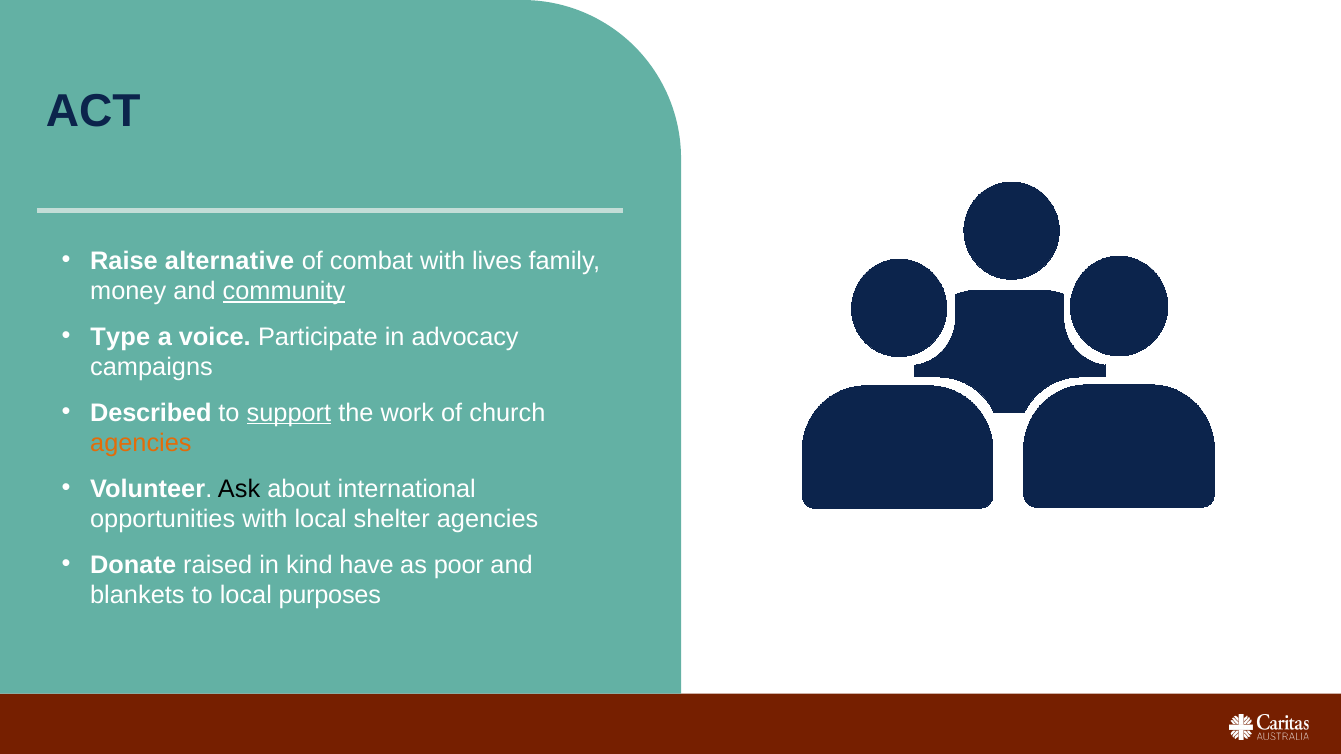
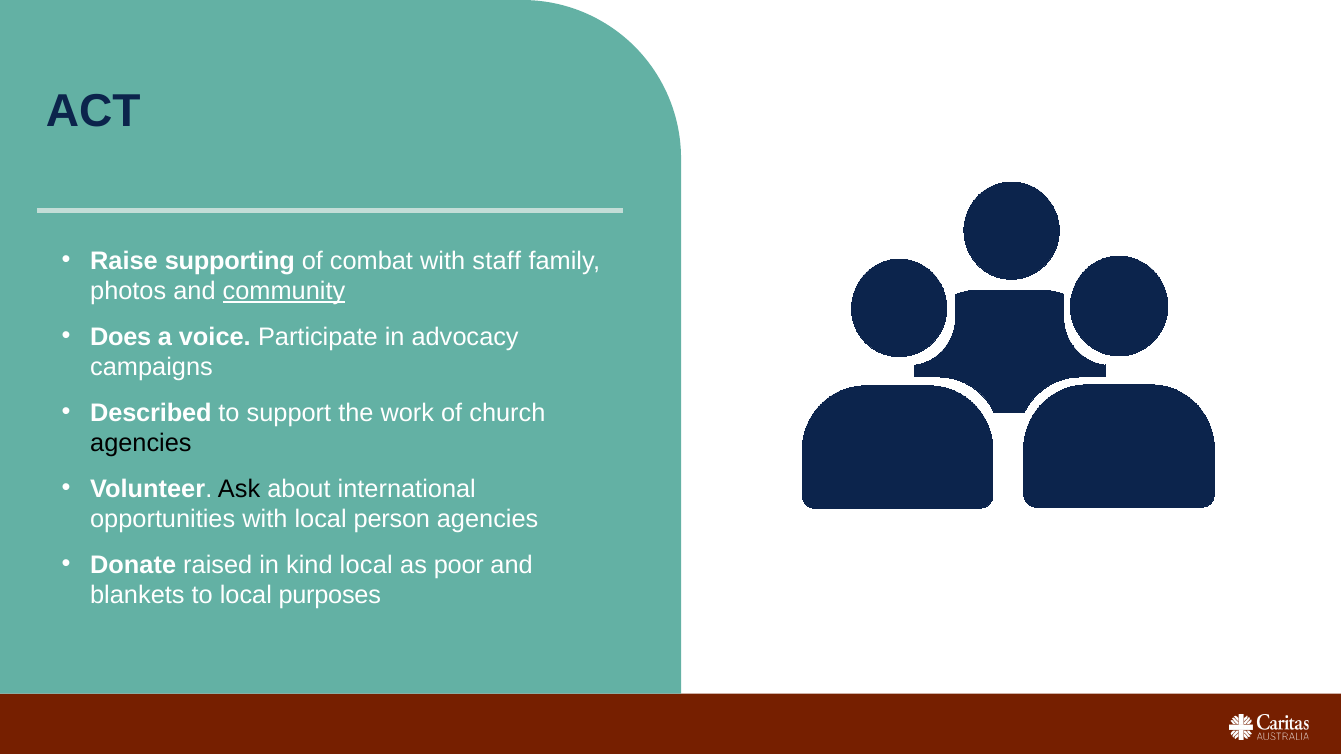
alternative: alternative -> supporting
lives: lives -> staff
money: money -> photos
Type: Type -> Does
support underline: present -> none
agencies at (141, 443) colour: orange -> black
shelter: shelter -> person
kind have: have -> local
